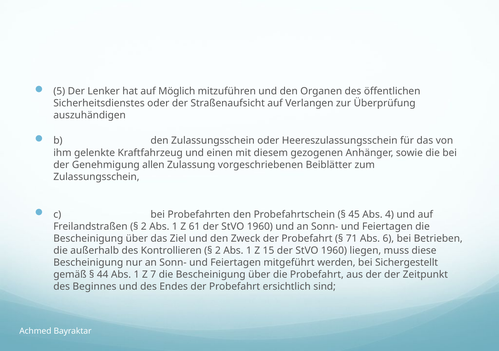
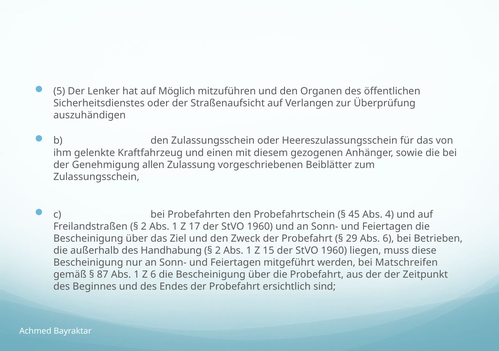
61: 61 -> 17
71: 71 -> 29
Kontrollieren: Kontrollieren -> Handhabung
Sichergestellt: Sichergestellt -> Matschreifen
44: 44 -> 87
Z 7: 7 -> 6
